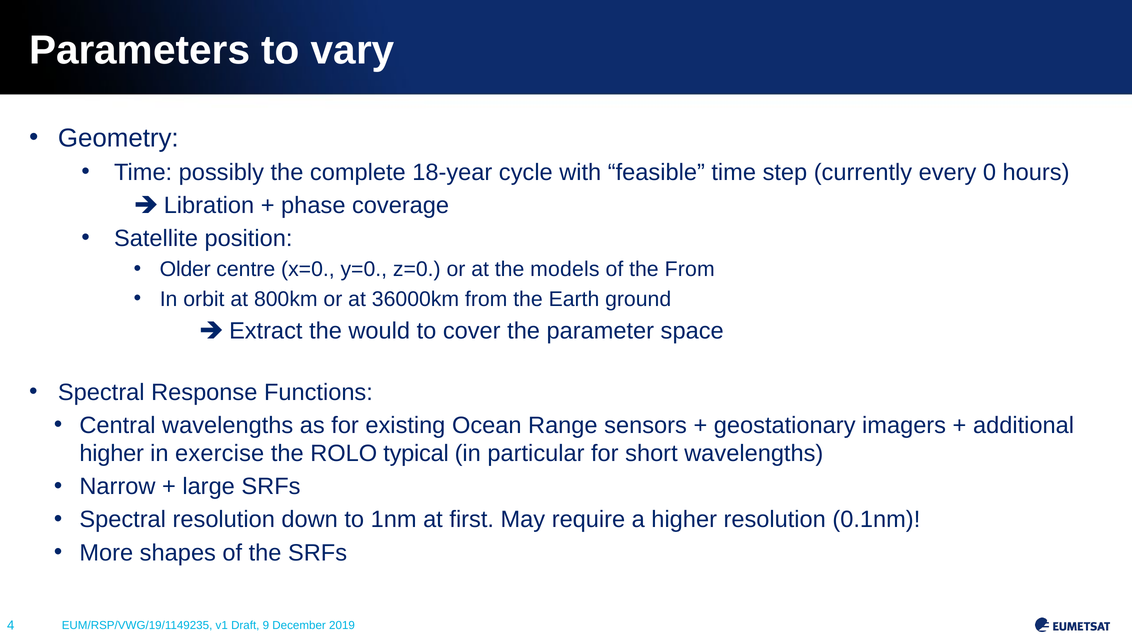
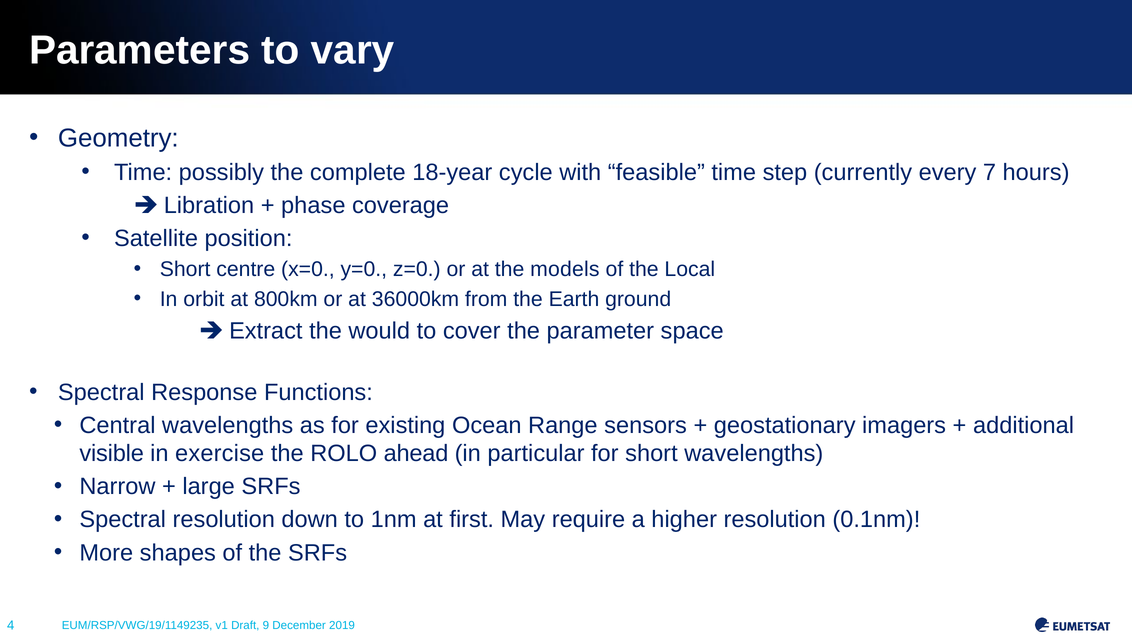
0: 0 -> 7
Older at (185, 269): Older -> Short
the From: From -> Local
higher at (112, 453): higher -> visible
typical: typical -> ahead
